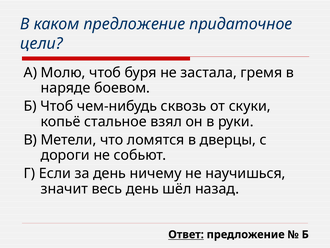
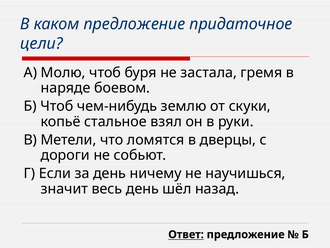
сквозь: сквозь -> землю
